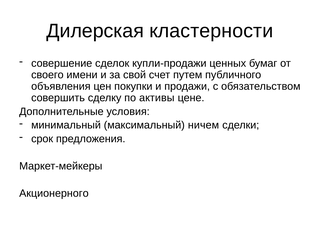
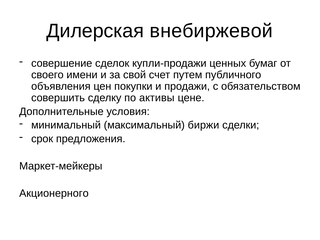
кластерности: кластерности -> внебиржевой
ничем: ничем -> биржи
